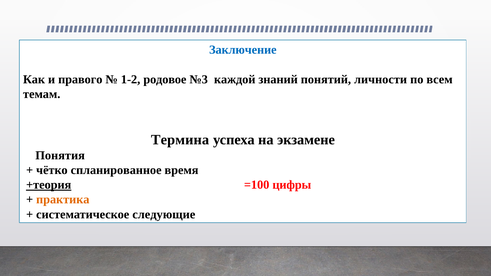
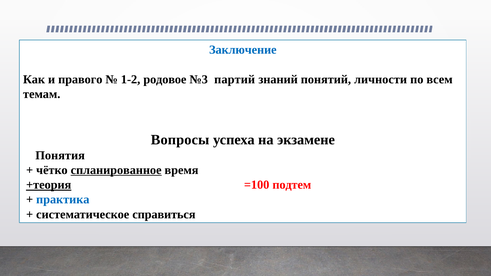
каждой: каждой -> партий
Термина: Термина -> Вопросы
спланированное underline: none -> present
цифры: цифры -> подтем
практика colour: orange -> blue
следующие: следующие -> справиться
